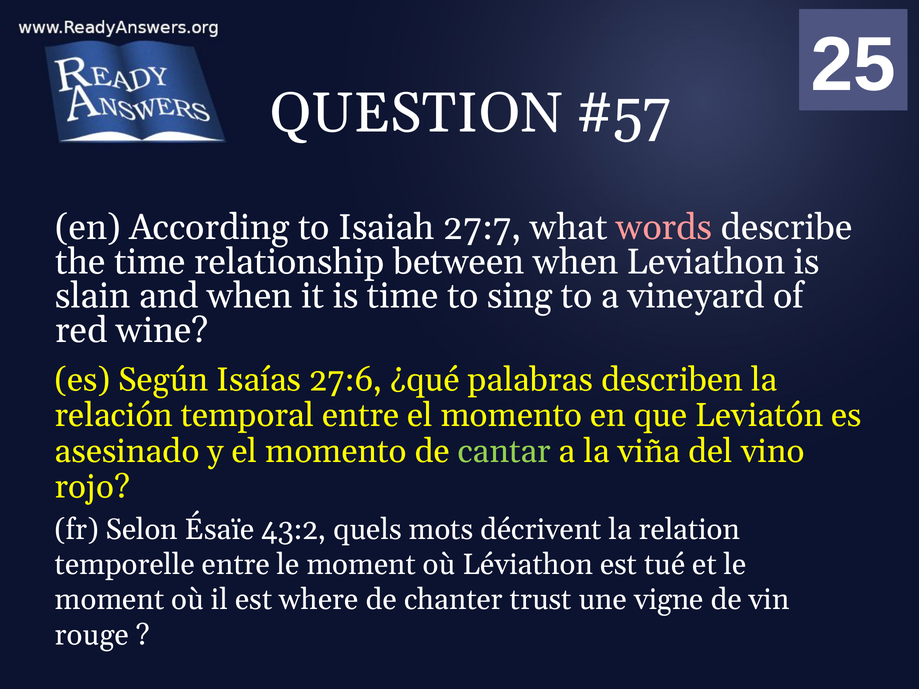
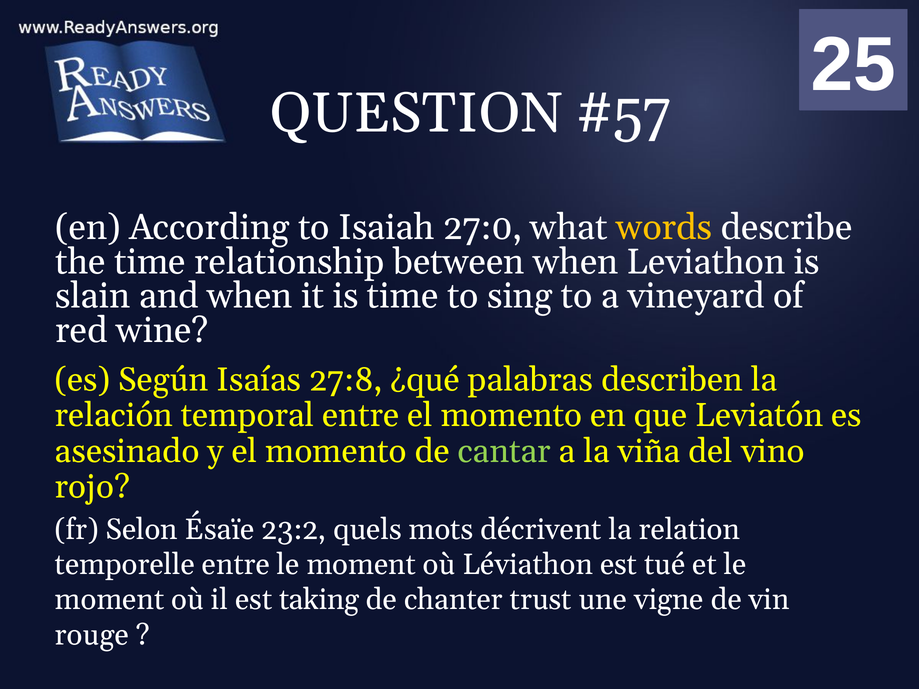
27:7: 27:7 -> 27:0
words colour: pink -> yellow
27:6: 27:6 -> 27:8
43:2: 43:2 -> 23:2
where: where -> taking
